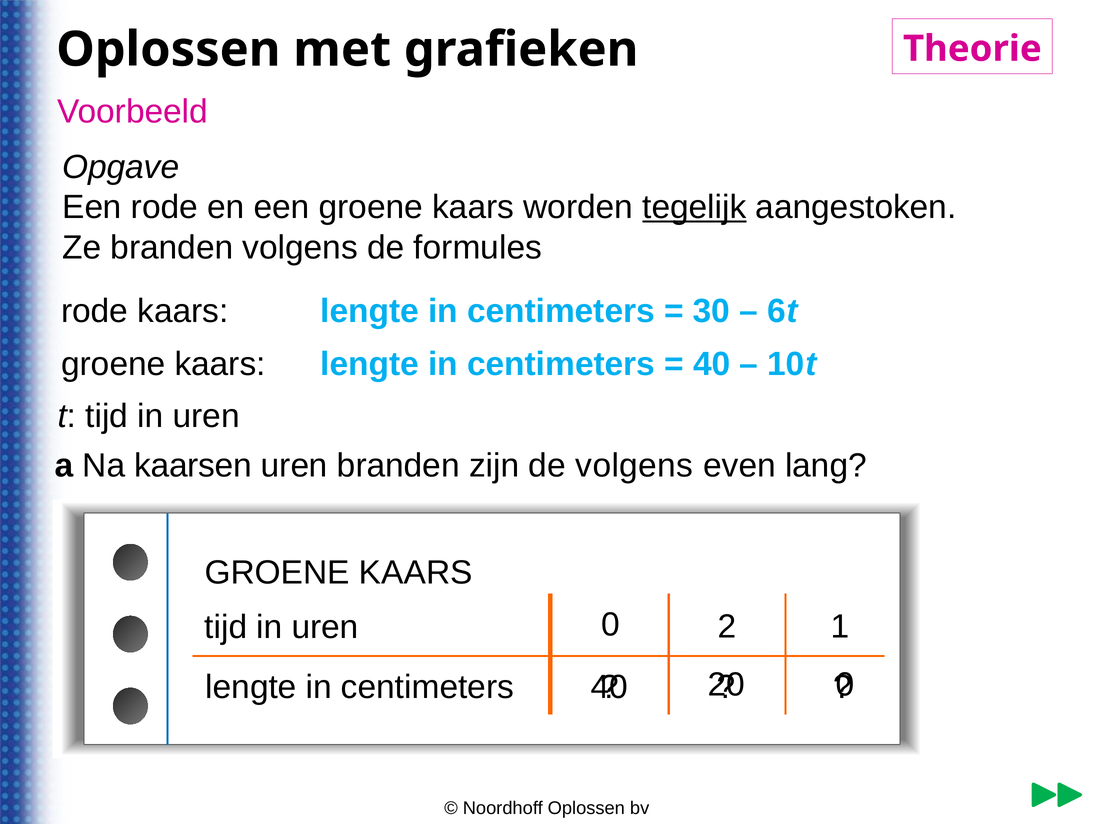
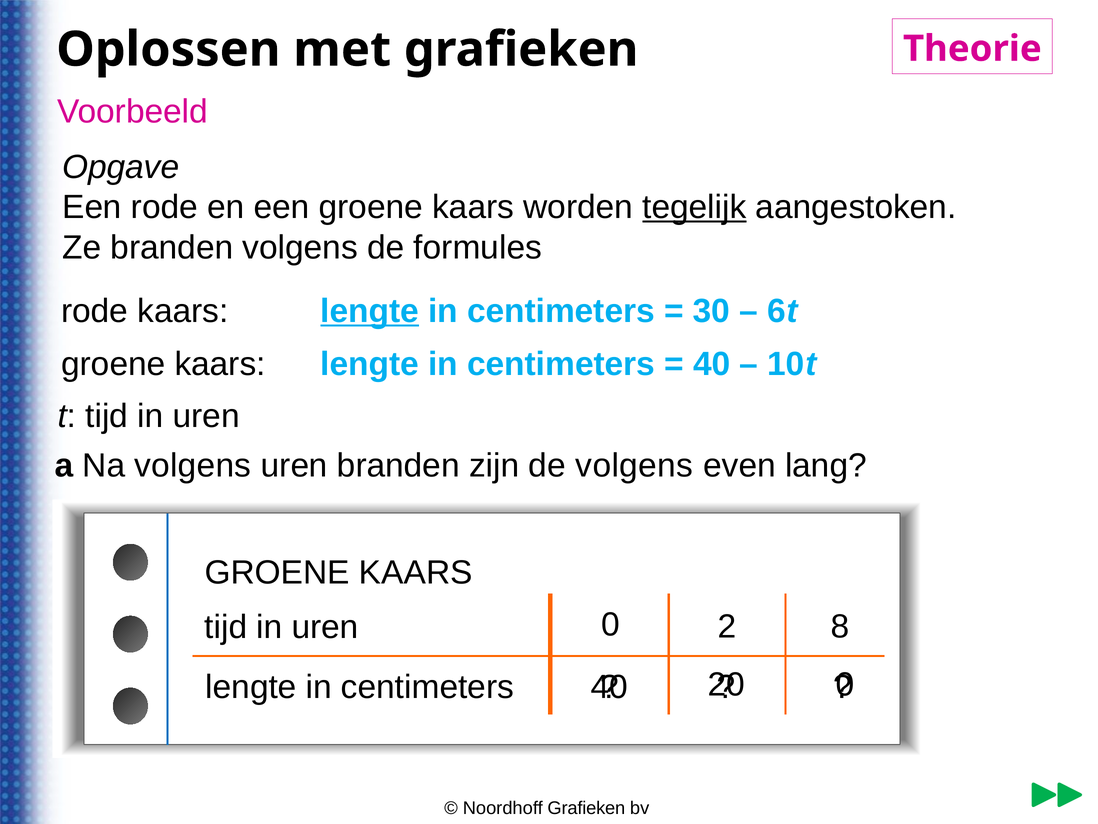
lengte at (370, 311) underline: none -> present
Na kaarsen: kaarsen -> volgens
1: 1 -> 8
Noordhoff Oplossen: Oplossen -> Grafieken
